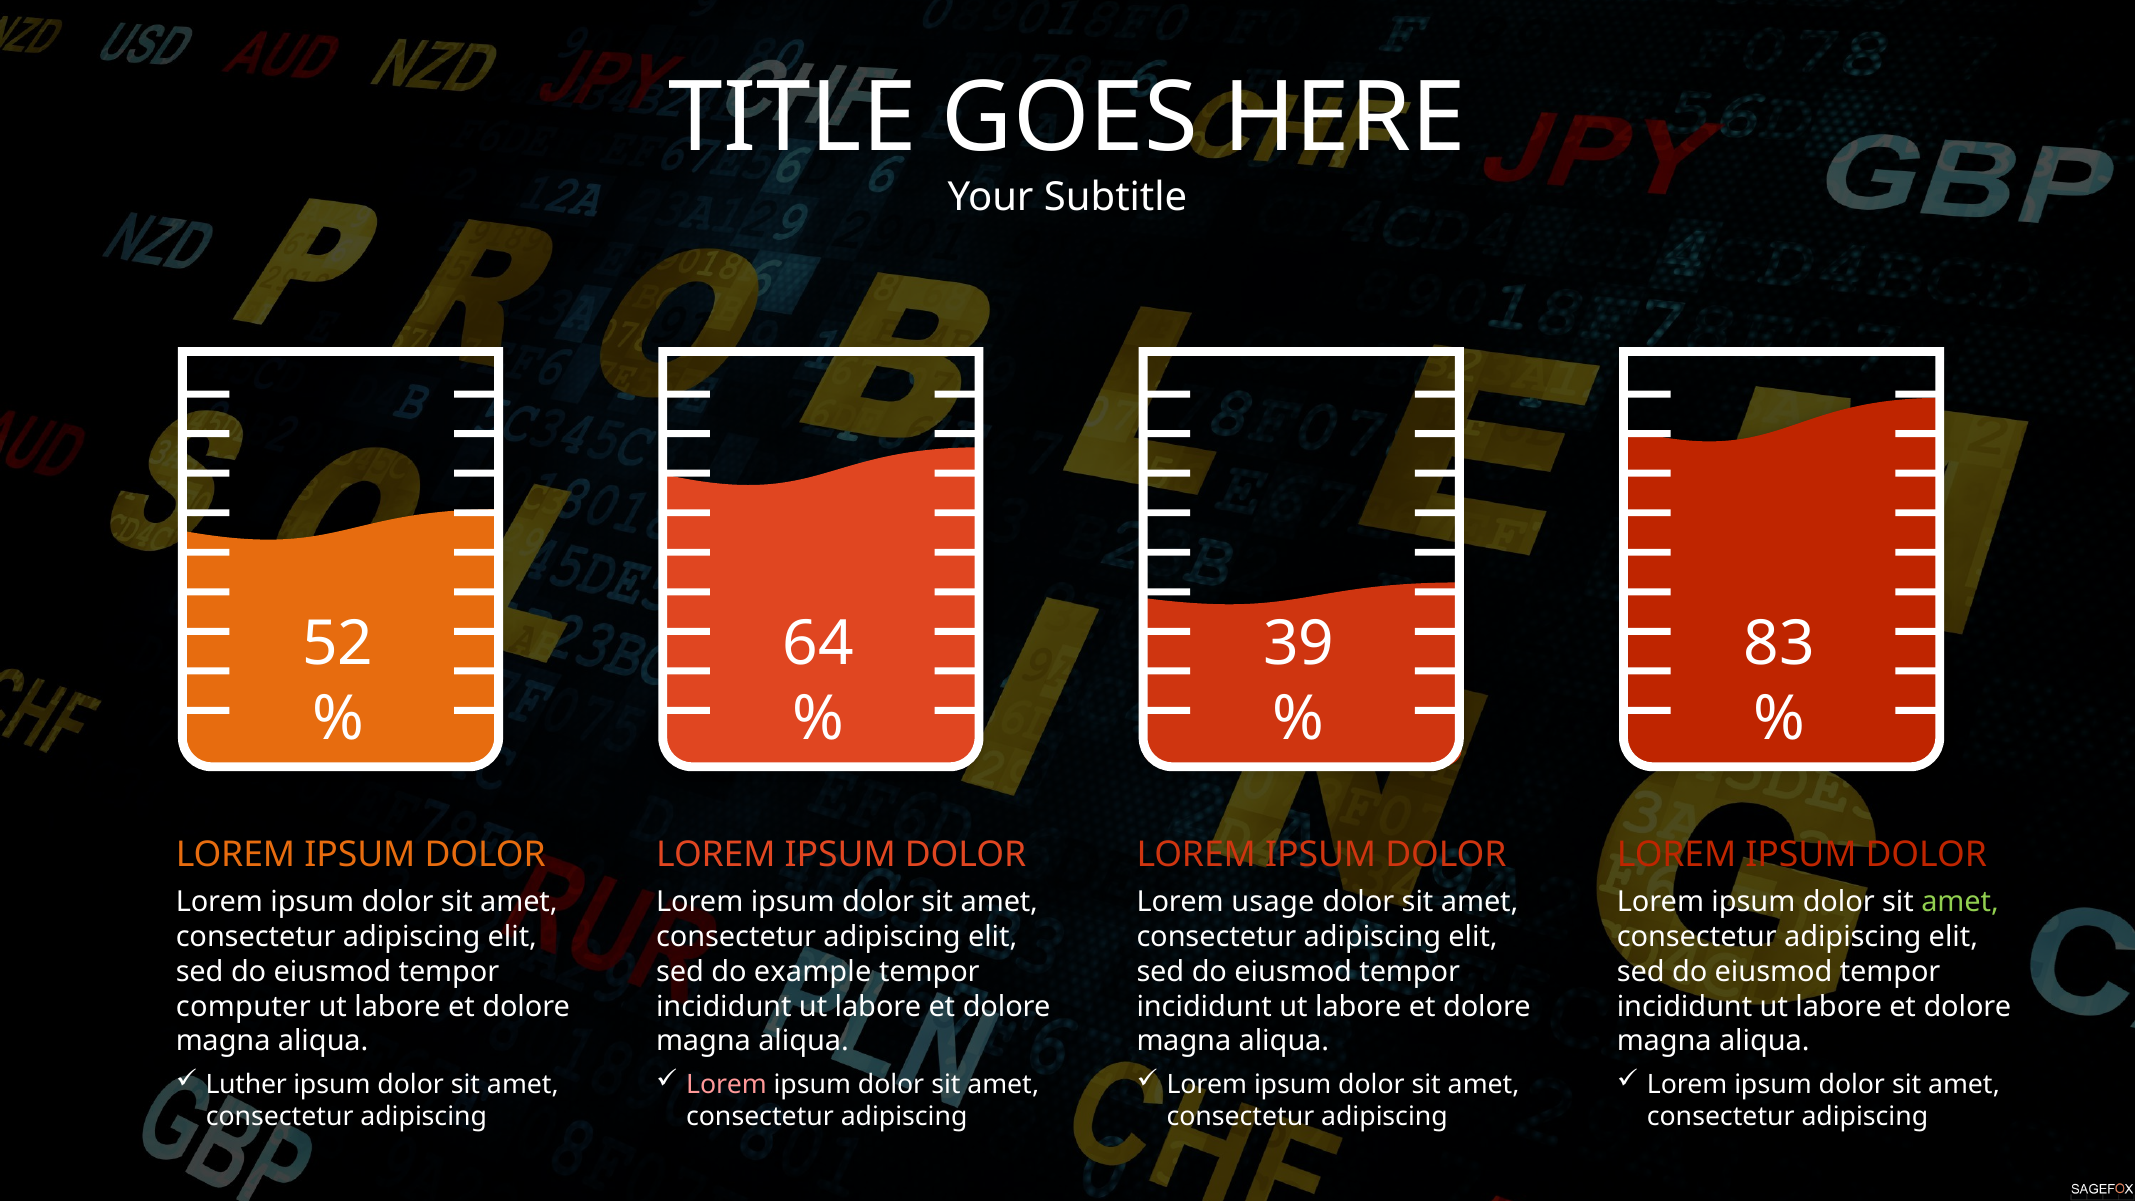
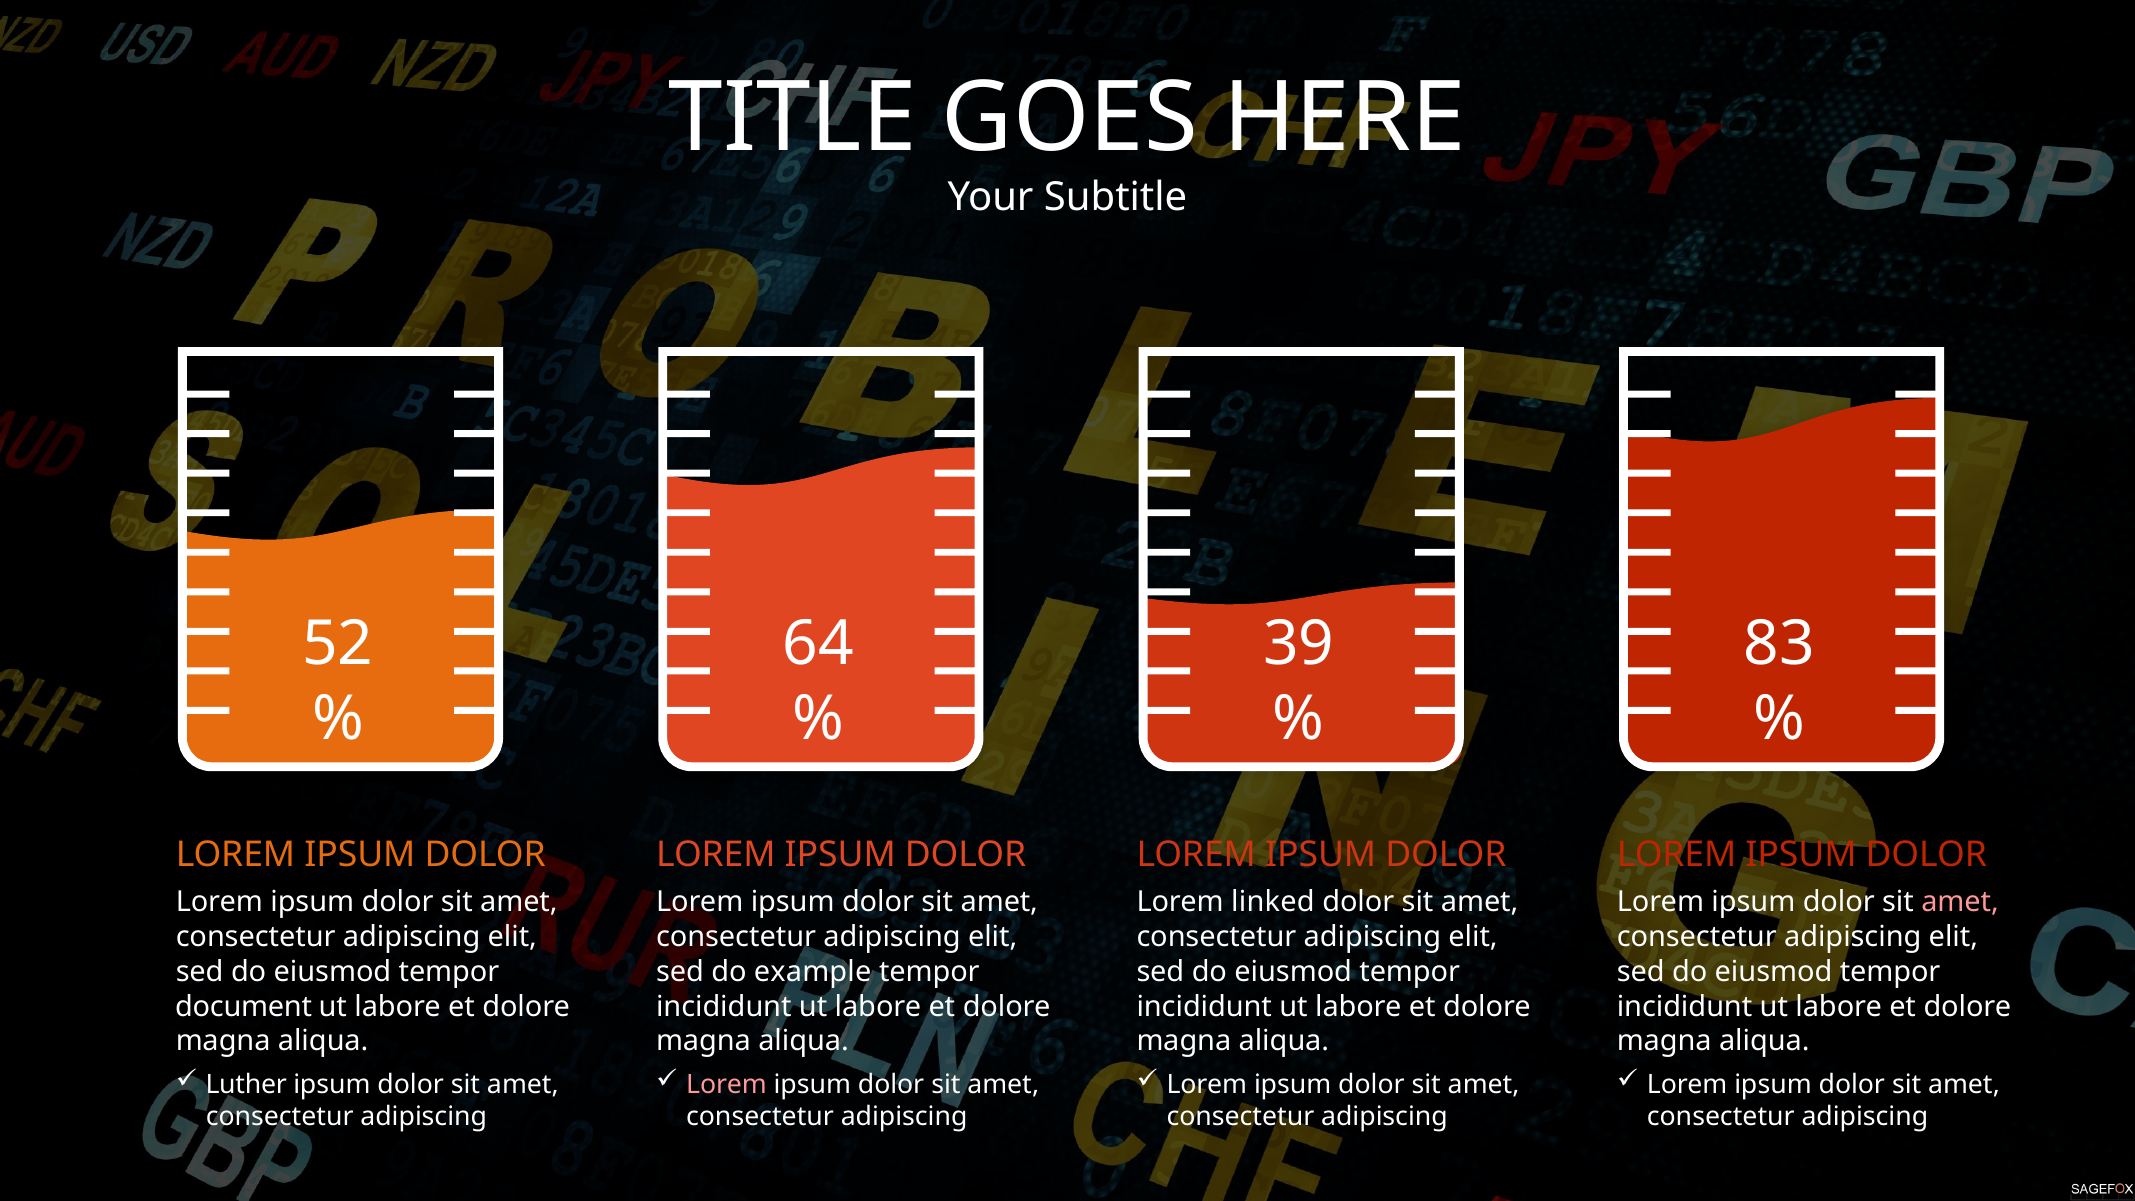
usage: usage -> linked
amet at (1960, 902) colour: light green -> pink
computer: computer -> document
